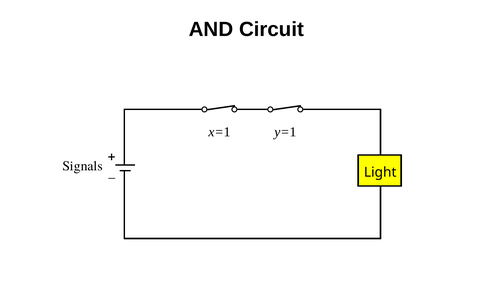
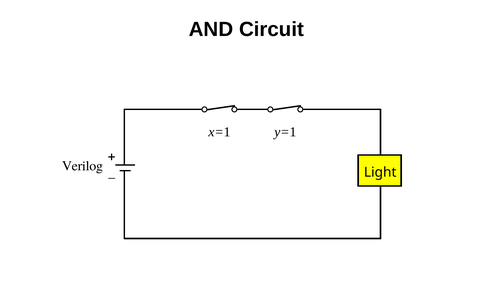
Signals: Signals -> Verilog
